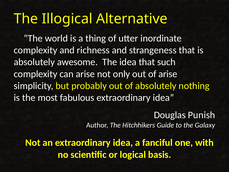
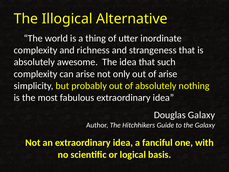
Douglas Punish: Punish -> Galaxy
